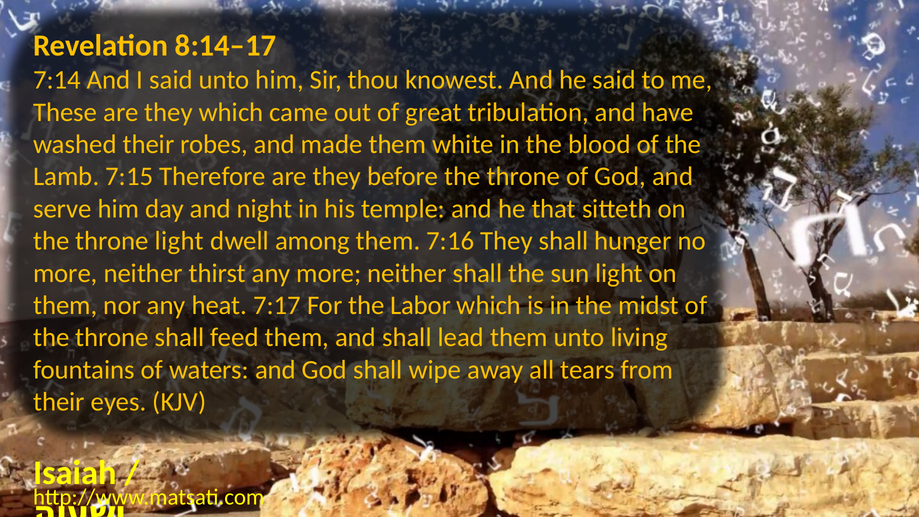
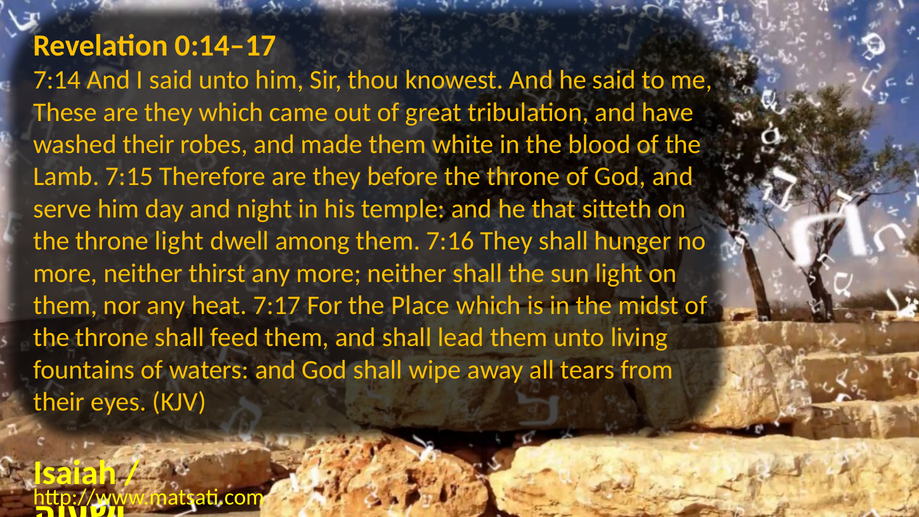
8:14–17: 8:14–17 -> 0:14–17
Labor: Labor -> Place
